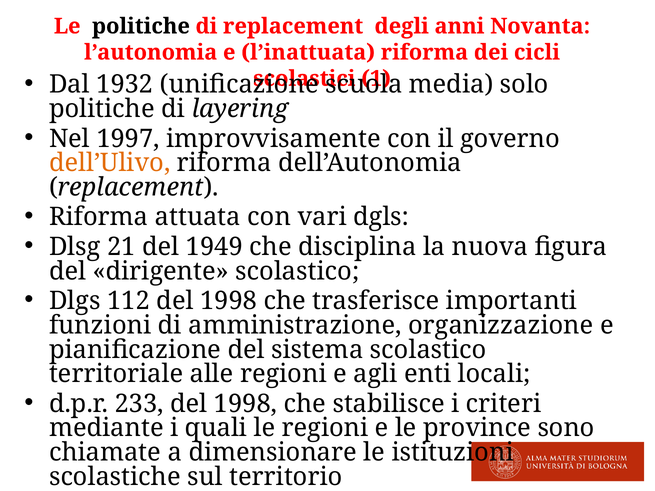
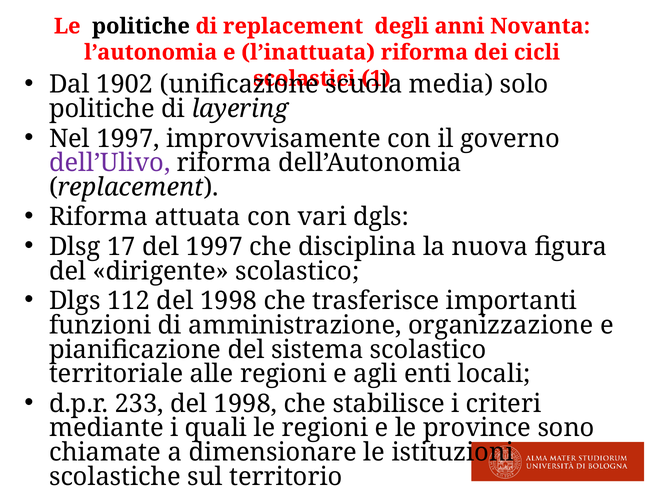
1932: 1932 -> 1902
dell’Ulivo colour: orange -> purple
21: 21 -> 17
del 1949: 1949 -> 1997
